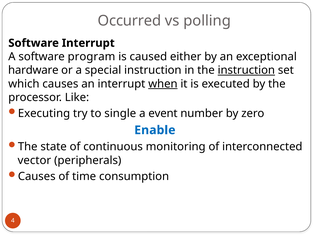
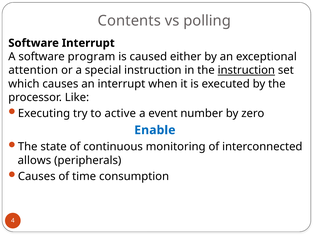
Occurred: Occurred -> Contents
hardware: hardware -> attention
when underline: present -> none
single: single -> active
vector: vector -> allows
